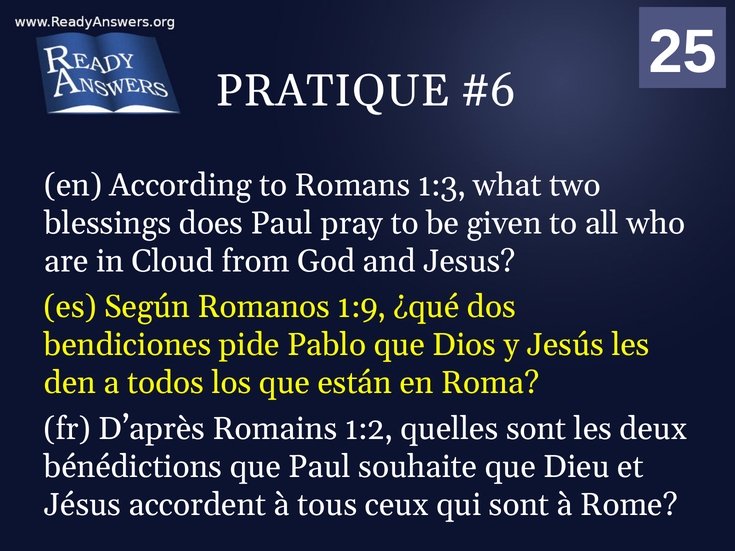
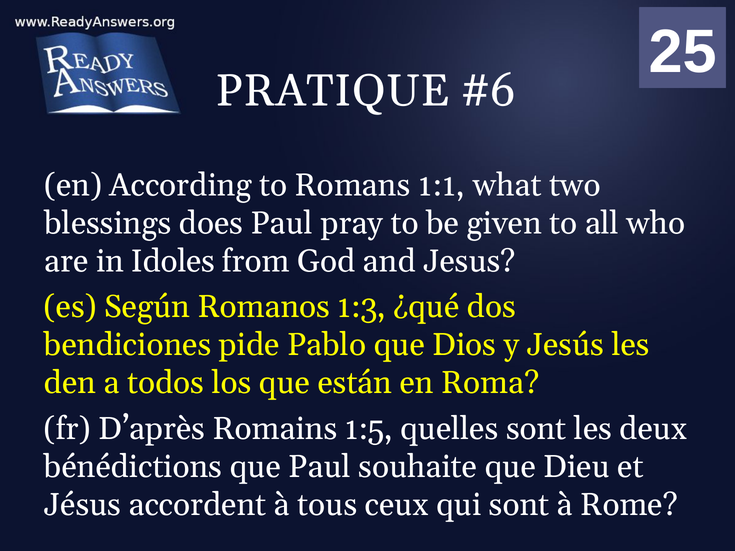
1:3: 1:3 -> 1:1
Cloud: Cloud -> Idoles
1:9: 1:9 -> 1:3
1:2: 1:2 -> 1:5
